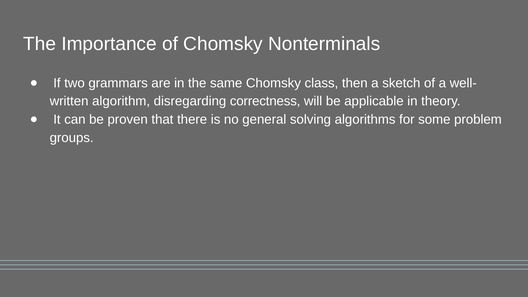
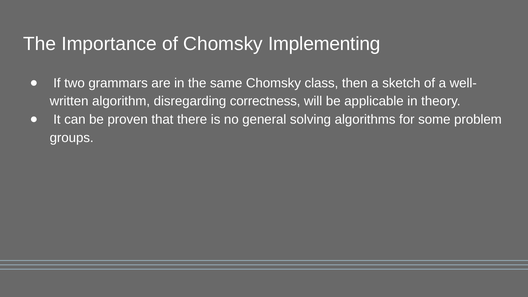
Nonterminals: Nonterminals -> Implementing
